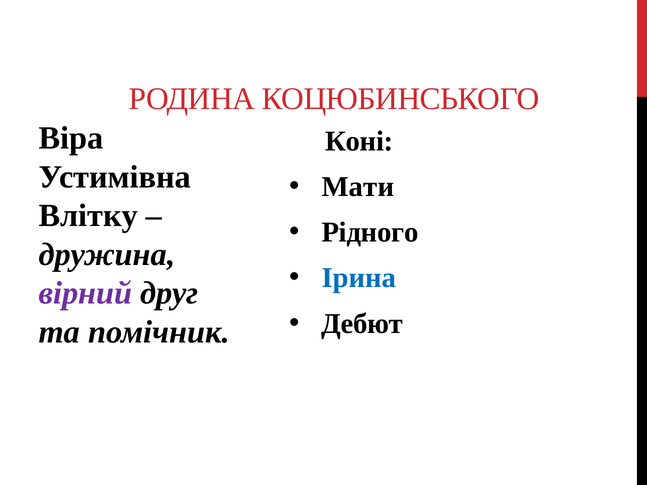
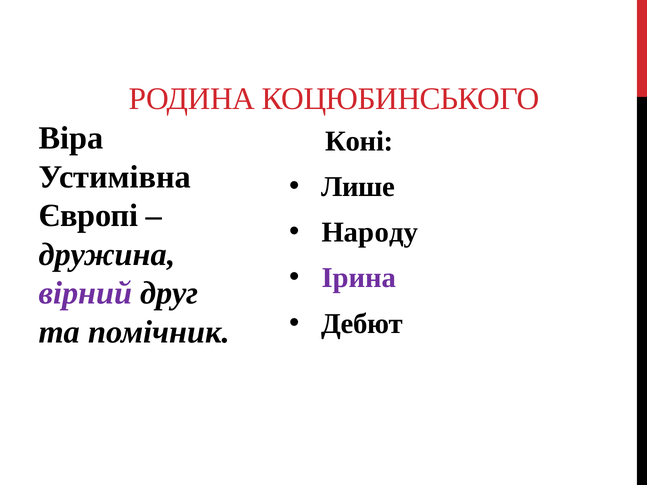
Мати: Мати -> Лише
Влітку: Влітку -> Європі
Рідного: Рідного -> Народу
Ірина colour: blue -> purple
